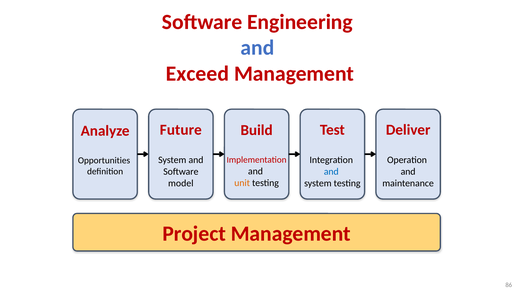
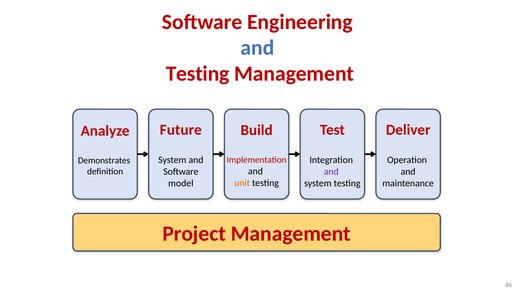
Exceed at (197, 74): Exceed -> Testing
Opportunities: Opportunities -> Demonstrates
and at (331, 172) colour: blue -> purple
